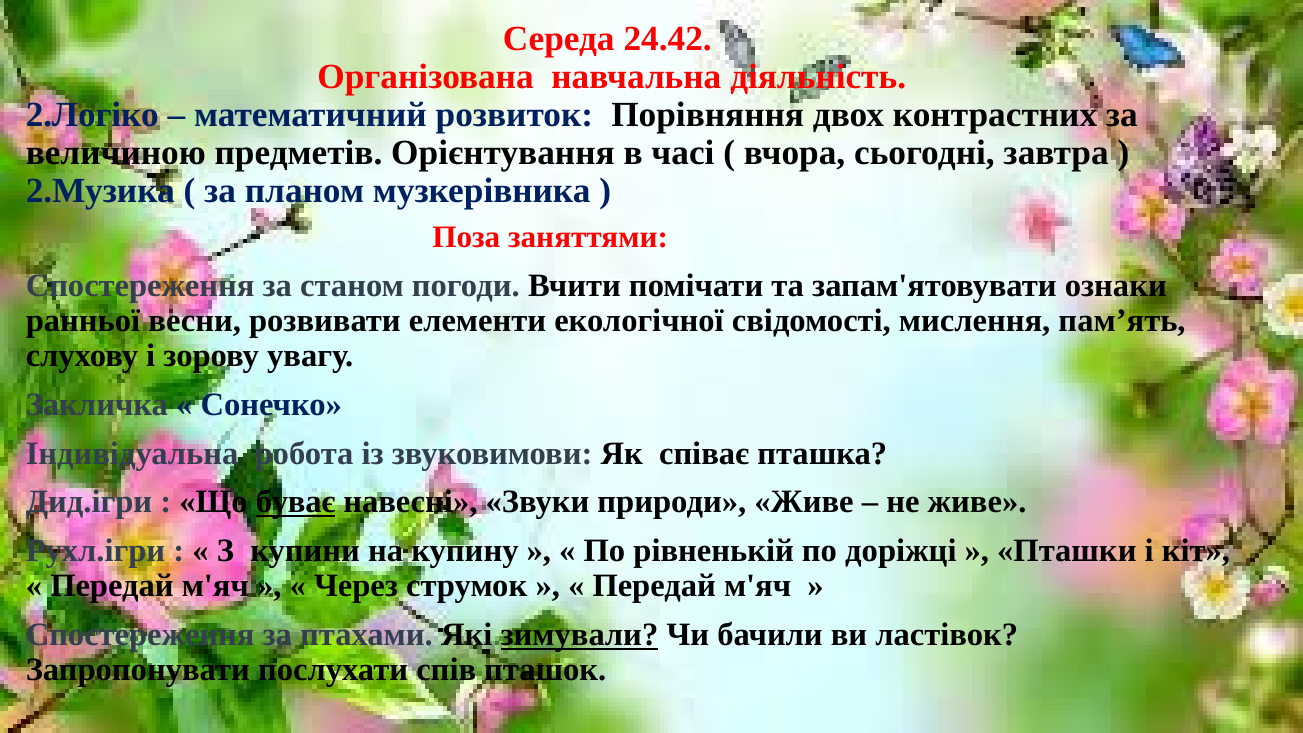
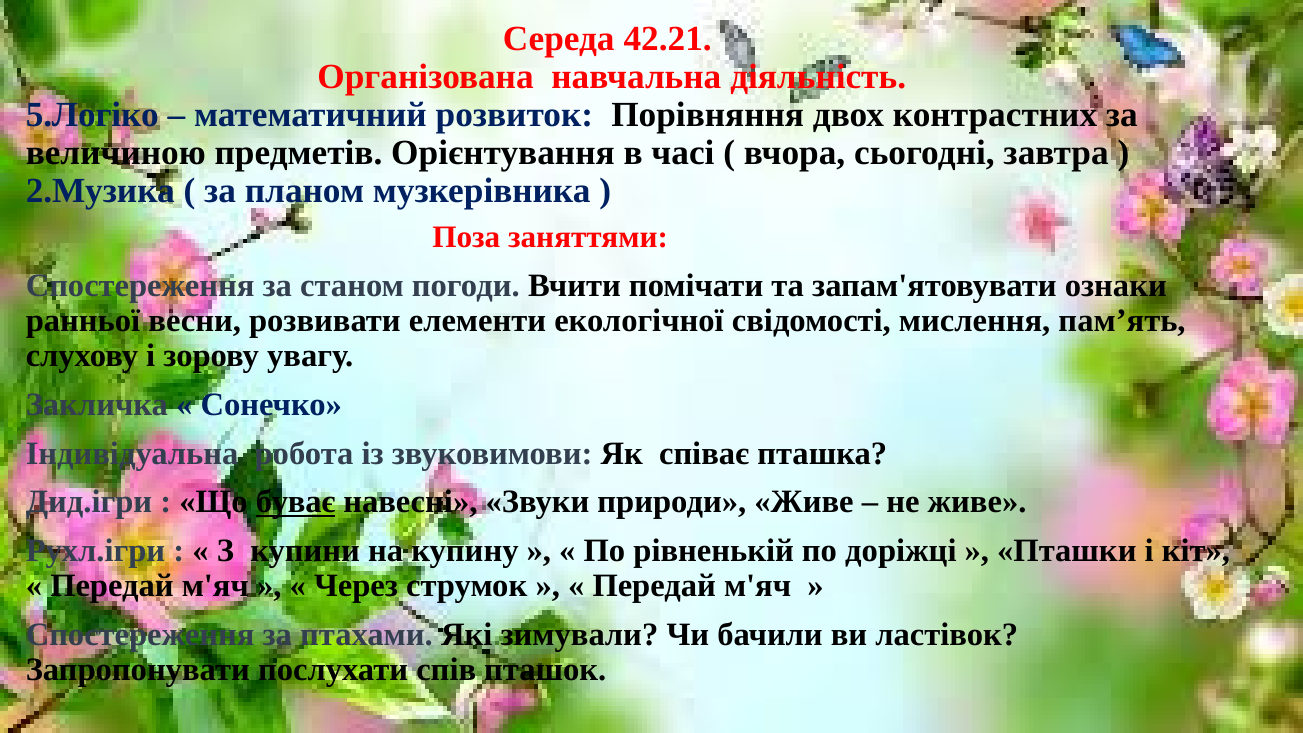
24.42: 24.42 -> 42.21
2.Логіко: 2.Логіко -> 5.Логіко
зимували underline: present -> none
